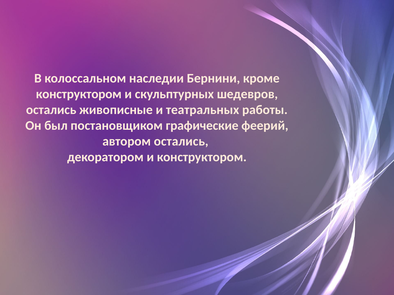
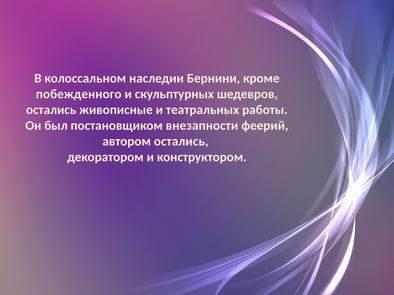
конструктором at (79, 94): конструктором -> побежденного
графические: графические -> внезапности
